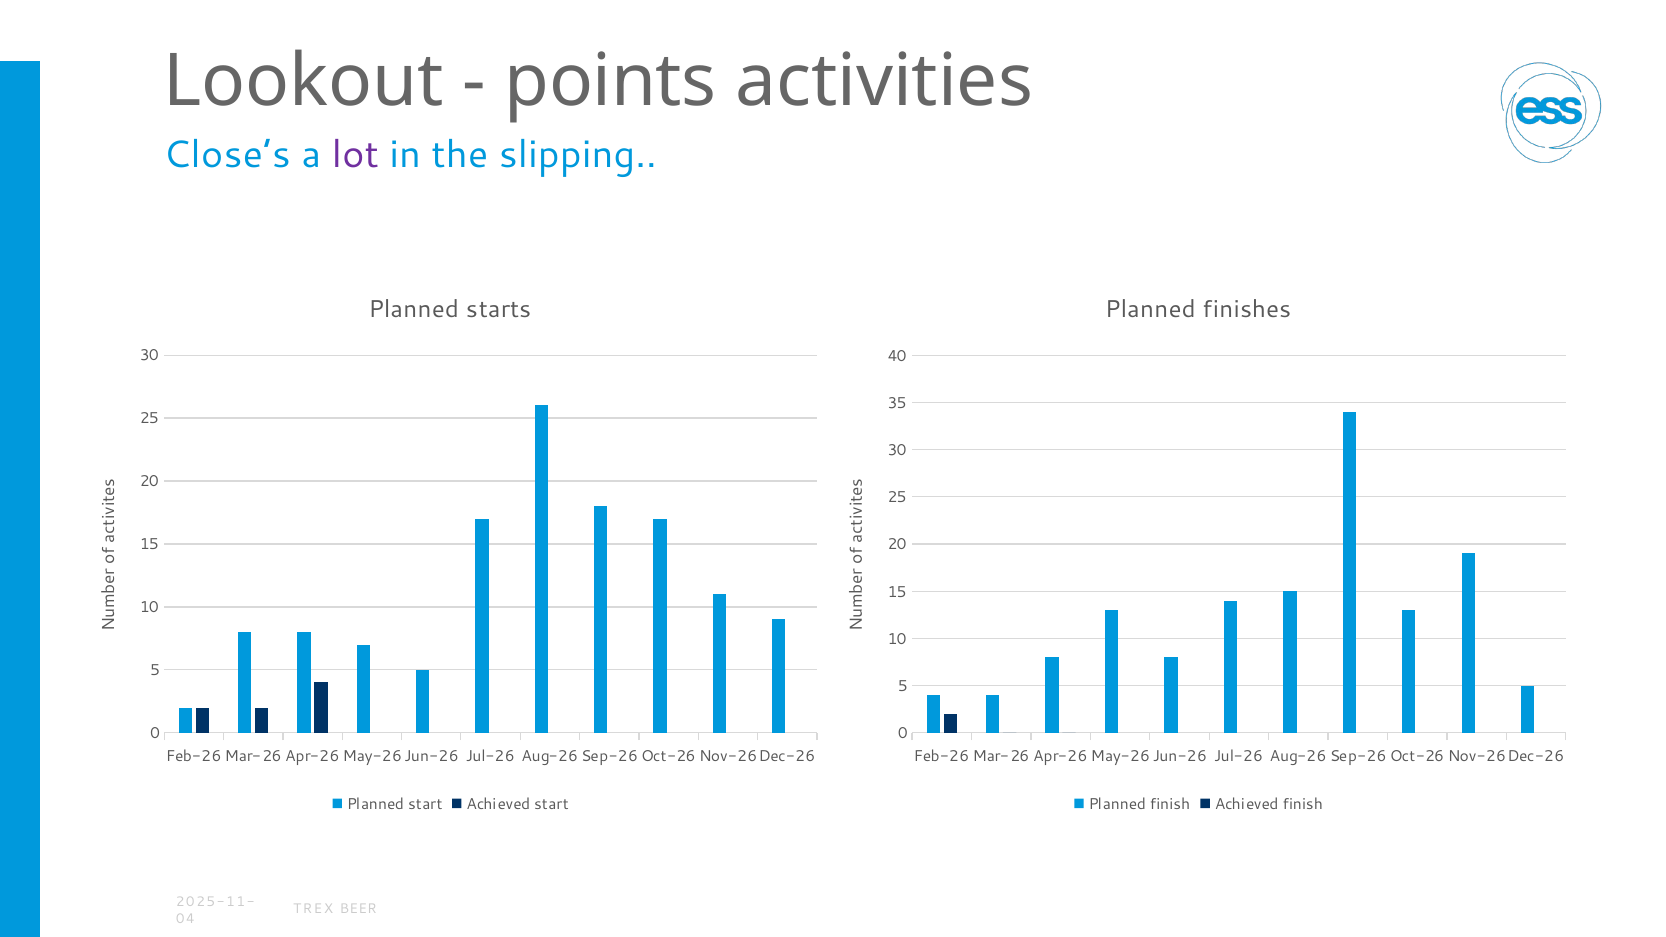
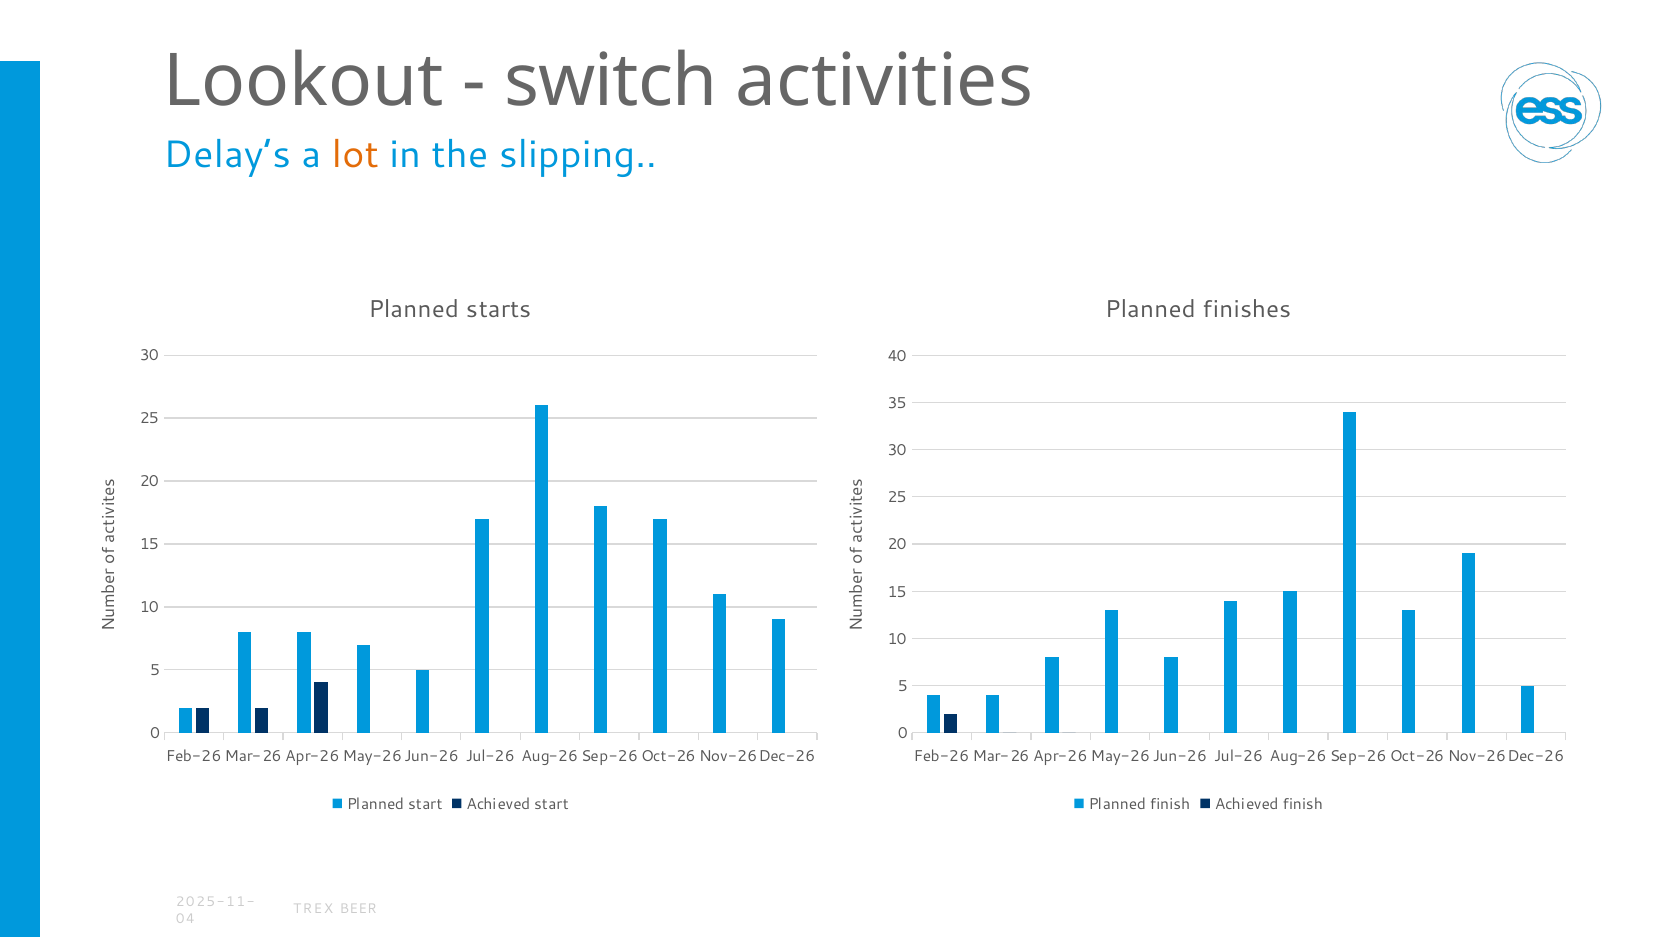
points: points -> switch
Close’s: Close’s -> Delay’s
lot colour: purple -> orange
